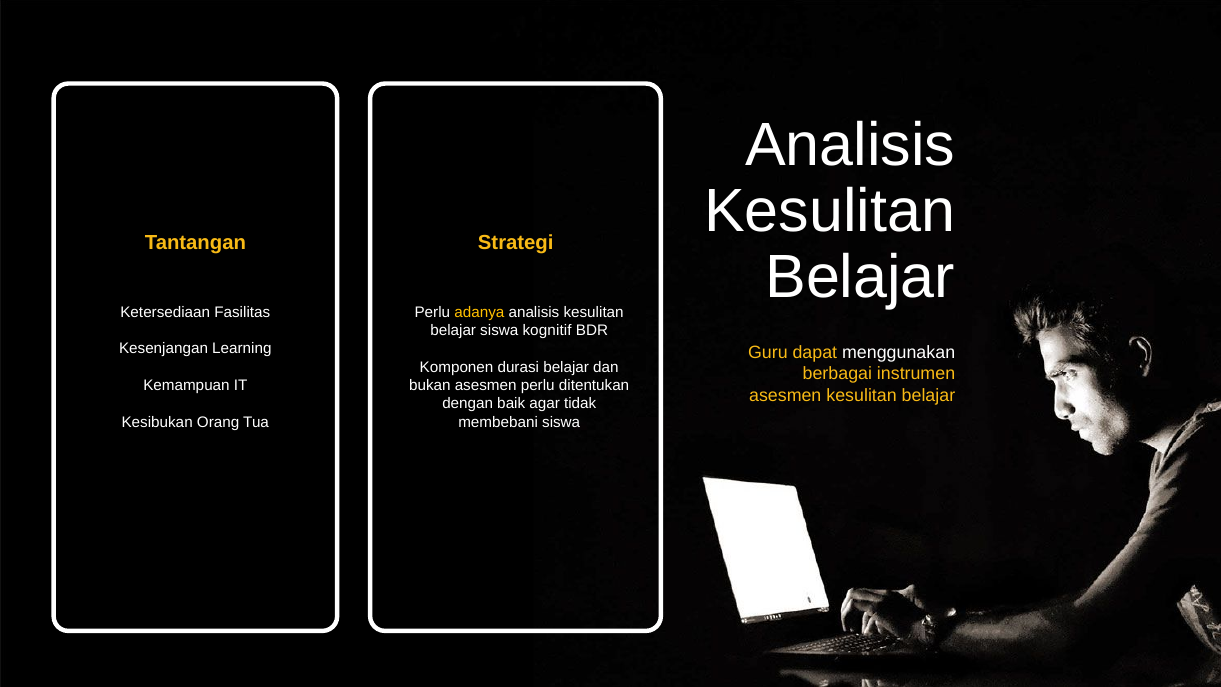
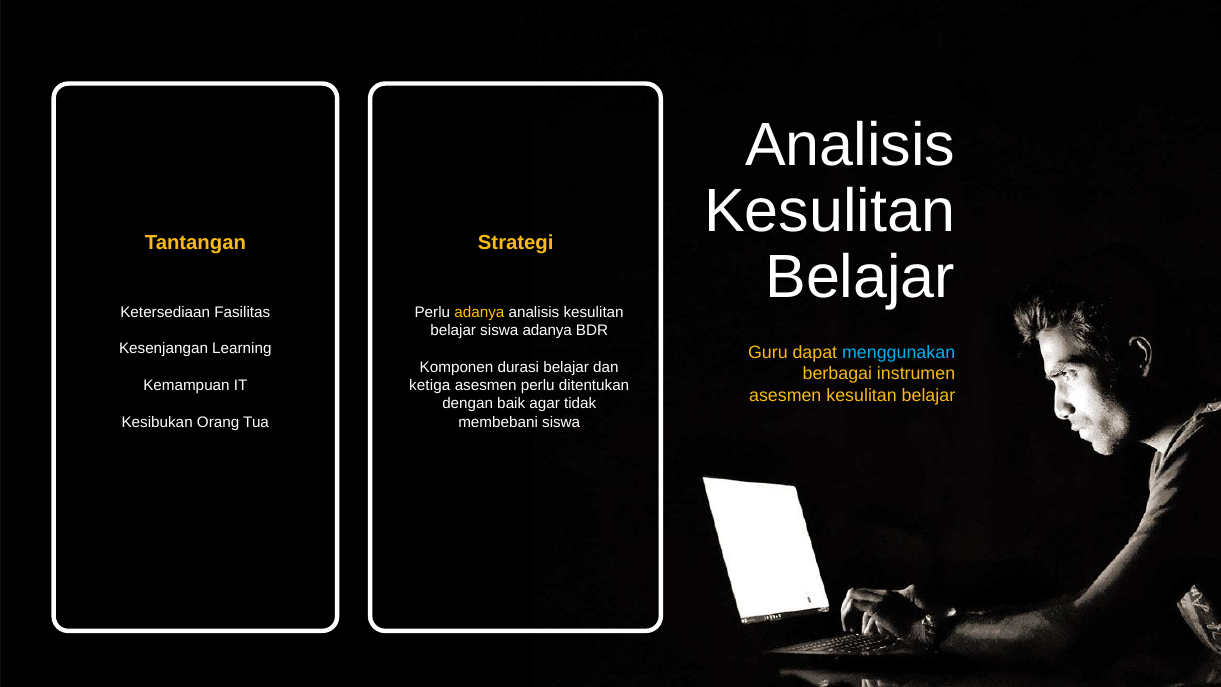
siswa kognitif: kognitif -> adanya
menggunakan colour: white -> light blue
bukan: bukan -> ketiga
